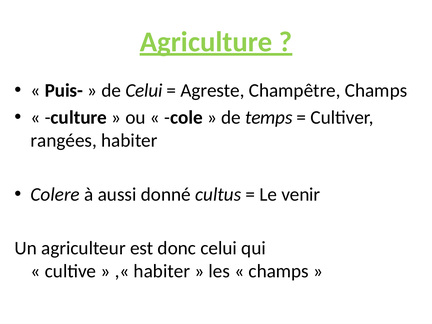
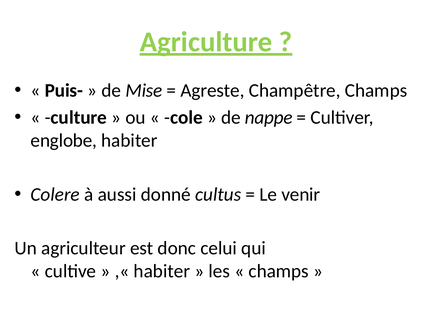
de Celui: Celui -> Mise
temps: temps -> nappe
rangées: rangées -> englobe
